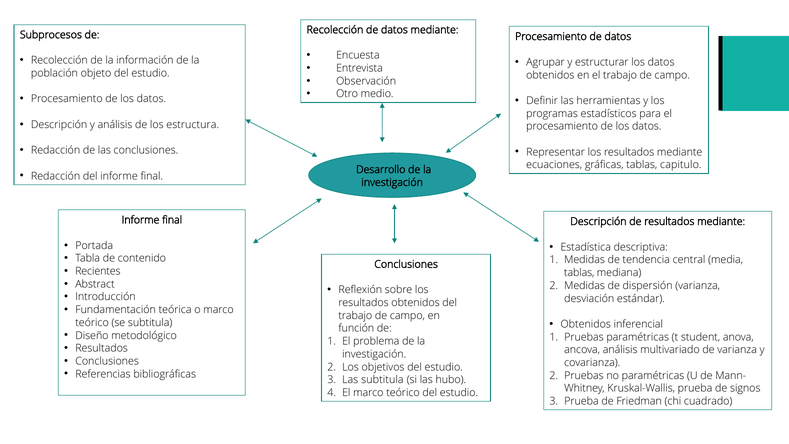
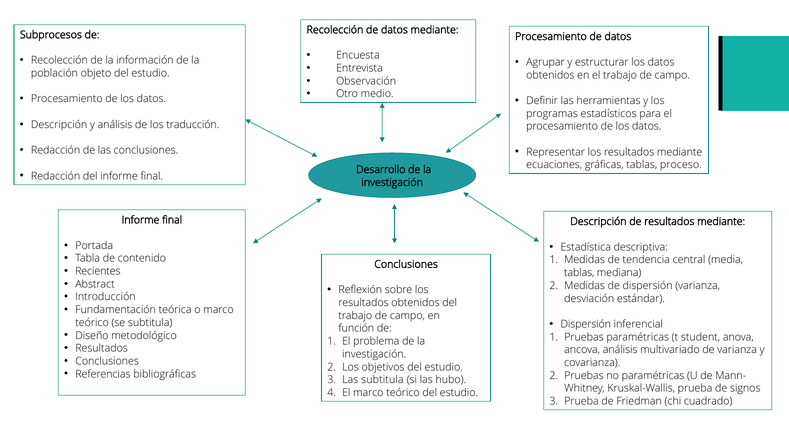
estructura: estructura -> traducción
capitulo: capitulo -> proceso
Obtenidos at (586, 324): Obtenidos -> Dispersión
